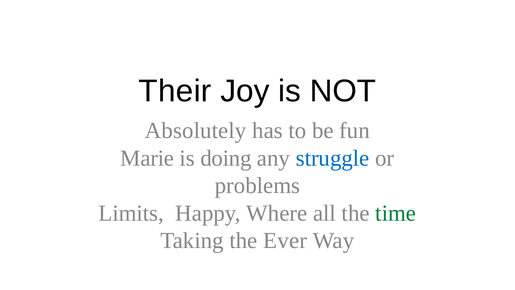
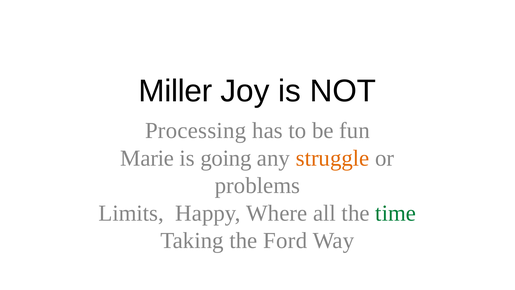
Their: Their -> Miller
Absolutely: Absolutely -> Processing
doing: doing -> going
struggle colour: blue -> orange
Ever: Ever -> Ford
